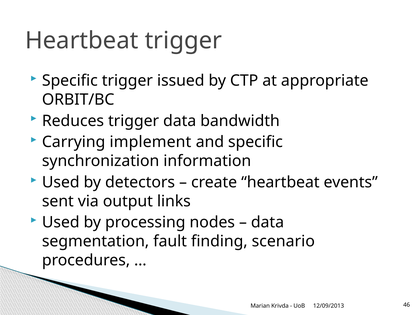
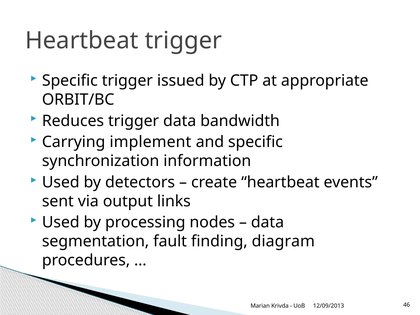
scenario: scenario -> diagram
